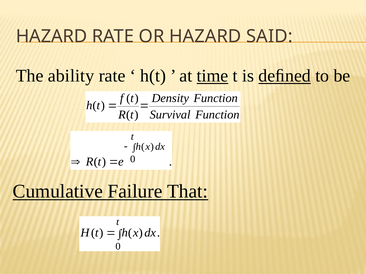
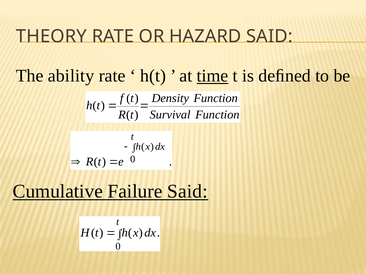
HAZARD at (52, 36): HAZARD -> THEORY
deﬁned underline: present -> none
Failure That: That -> Said
